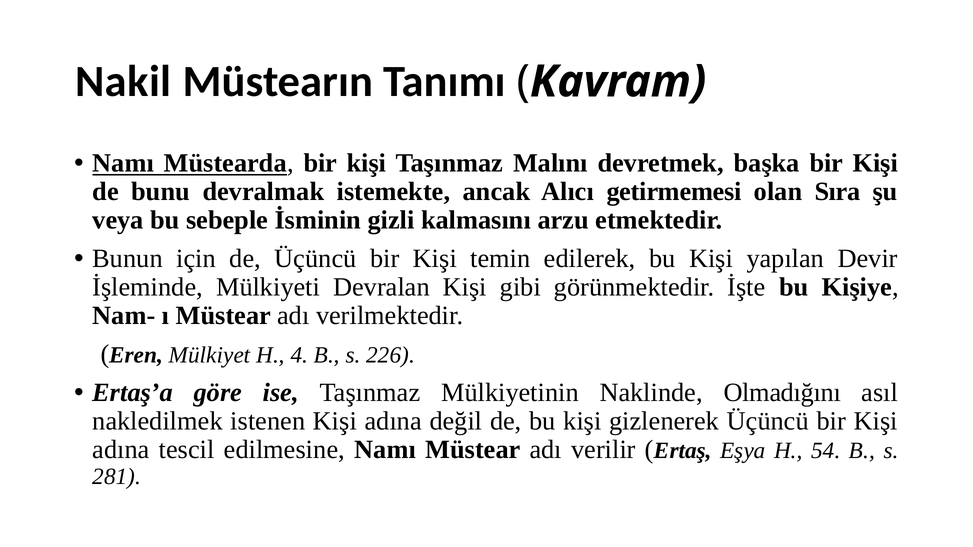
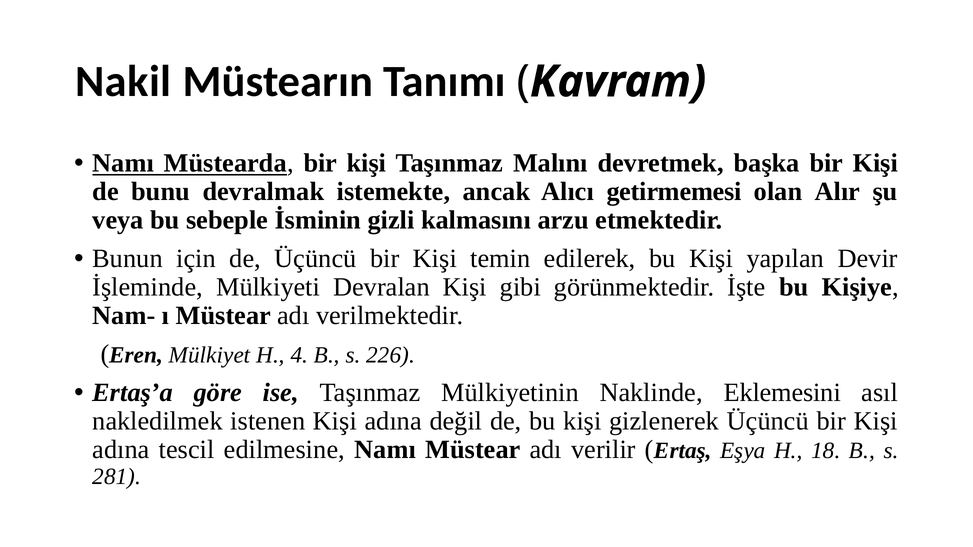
Sıra: Sıra -> Alır
Olmadığını: Olmadığını -> Eklemesini
54: 54 -> 18
